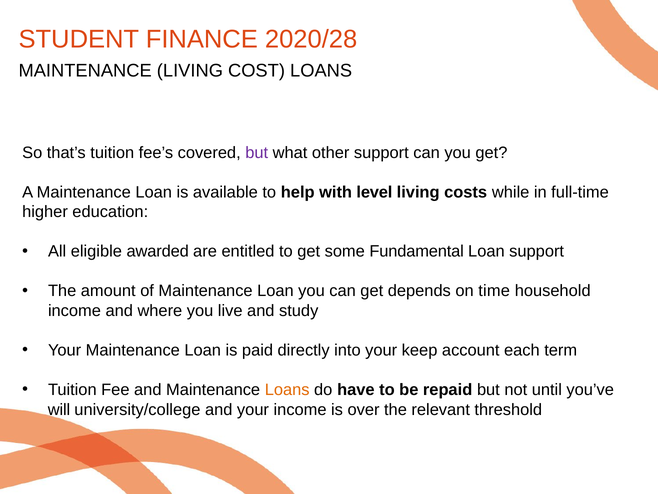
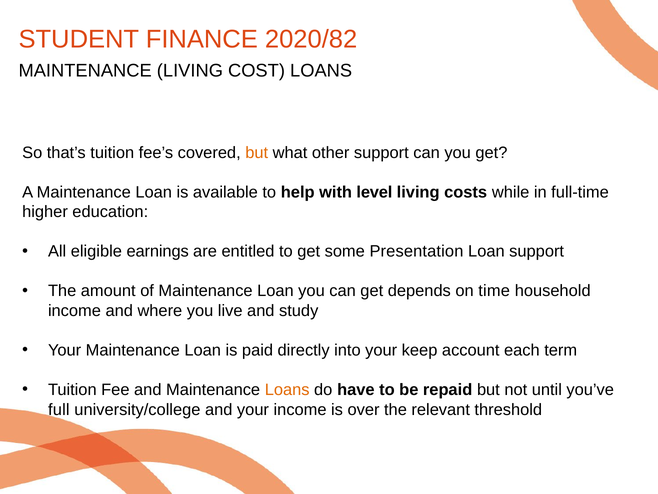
2020/28: 2020/28 -> 2020/82
but at (257, 153) colour: purple -> orange
awarded: awarded -> earnings
Fundamental: Fundamental -> Presentation
will: will -> full
